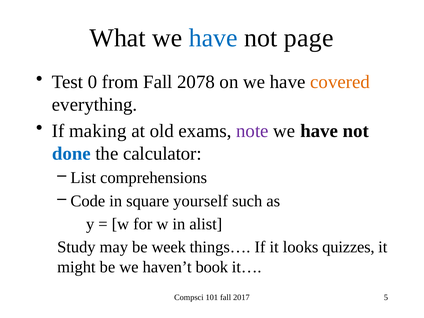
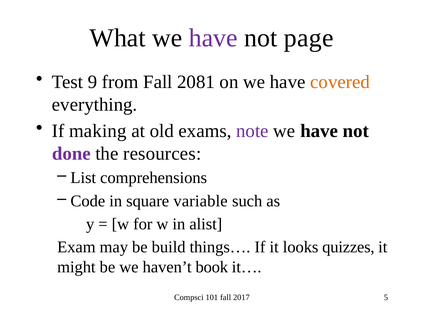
have at (213, 38) colour: blue -> purple
0: 0 -> 9
2078: 2078 -> 2081
done colour: blue -> purple
calculator: calculator -> resources
yourself: yourself -> variable
Study: Study -> Exam
week: week -> build
